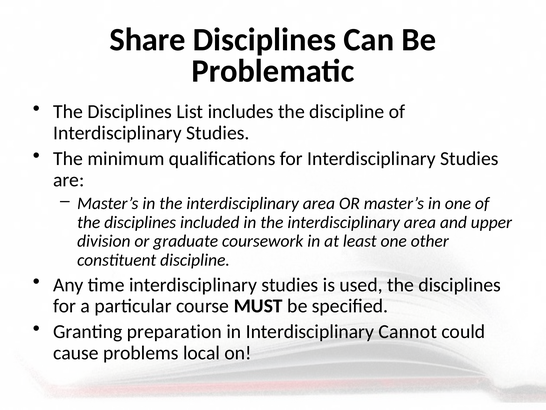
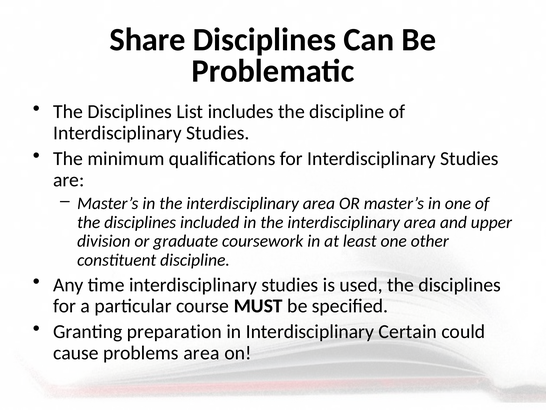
Cannot: Cannot -> Certain
problems local: local -> area
